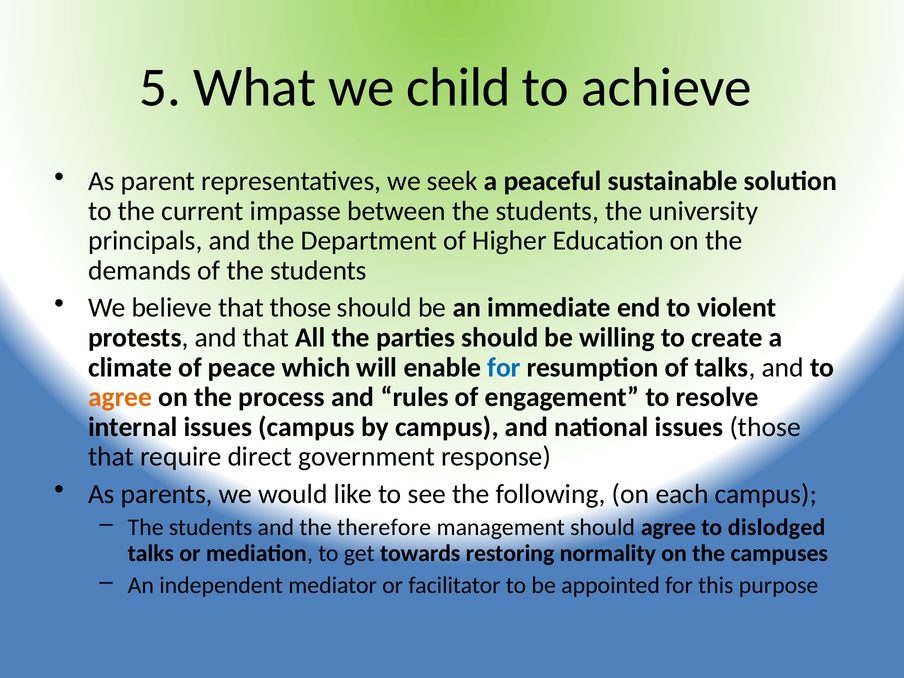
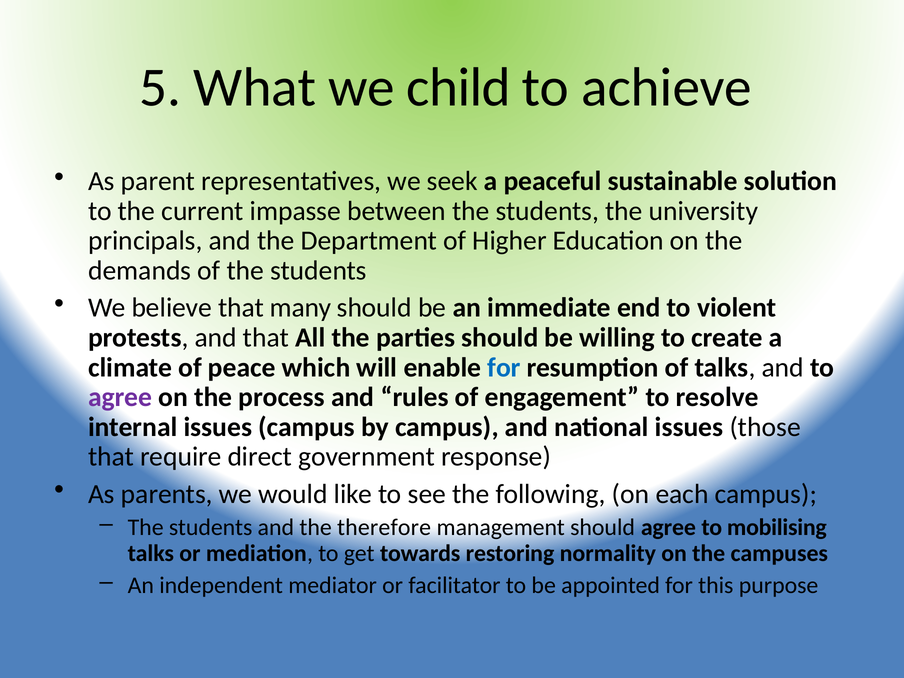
that those: those -> many
agree at (120, 397) colour: orange -> purple
dislodged: dislodged -> mobilising
